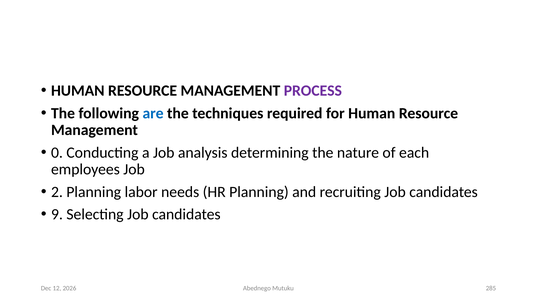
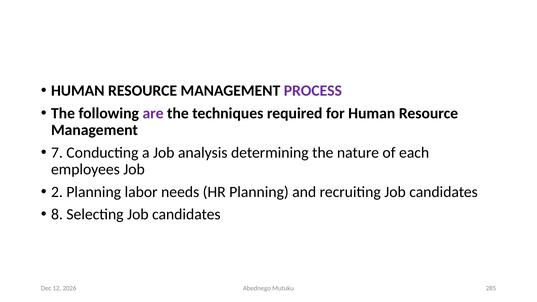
are colour: blue -> purple
0: 0 -> 7
9: 9 -> 8
